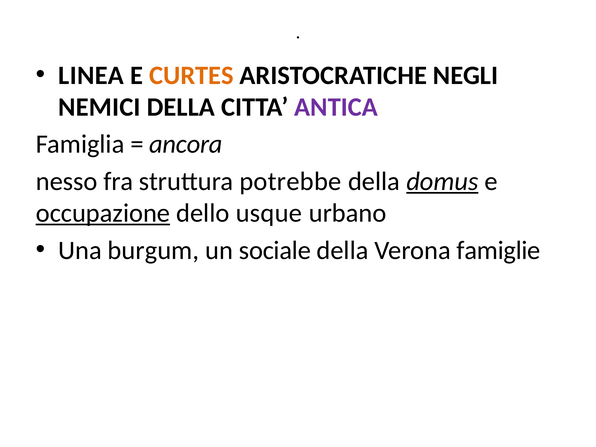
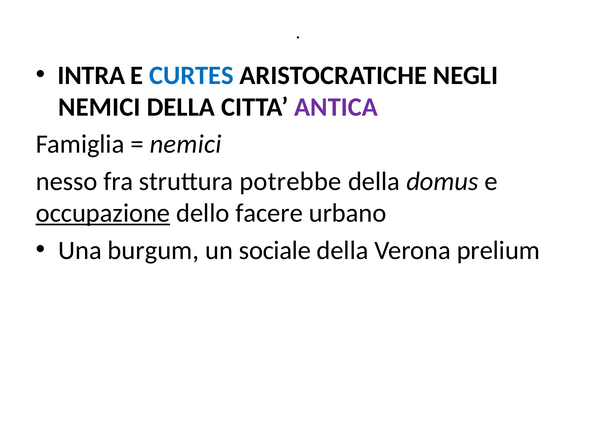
LINEA: LINEA -> INTRA
CURTES colour: orange -> blue
ancora at (186, 144): ancora -> nemici
domus underline: present -> none
usque: usque -> facere
famiglie: famiglie -> prelium
